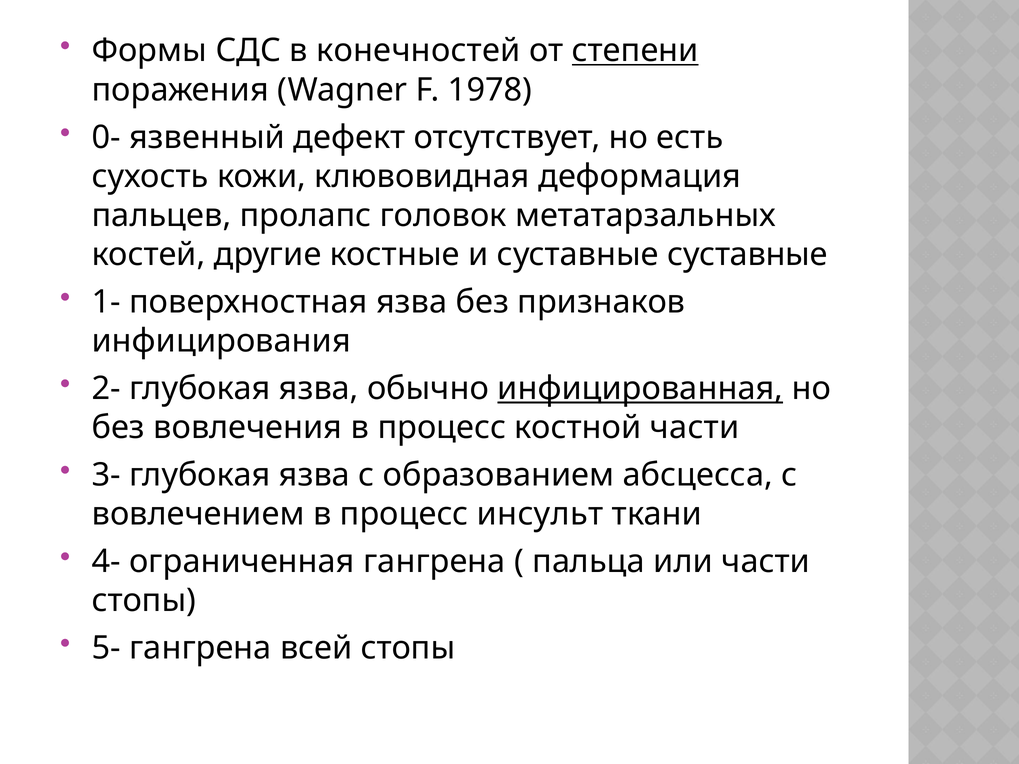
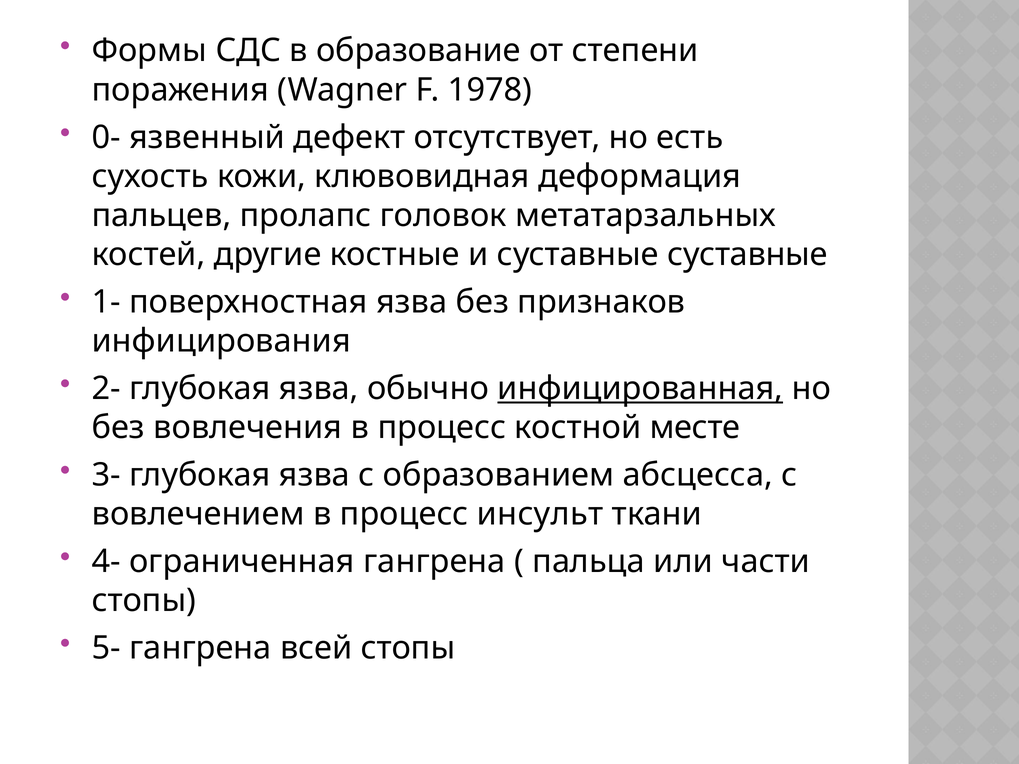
конечностей: конечностей -> образование
степени underline: present -> none
костной части: части -> месте
